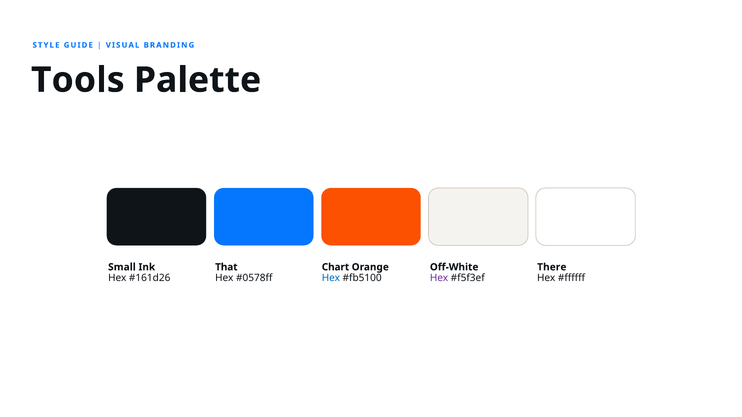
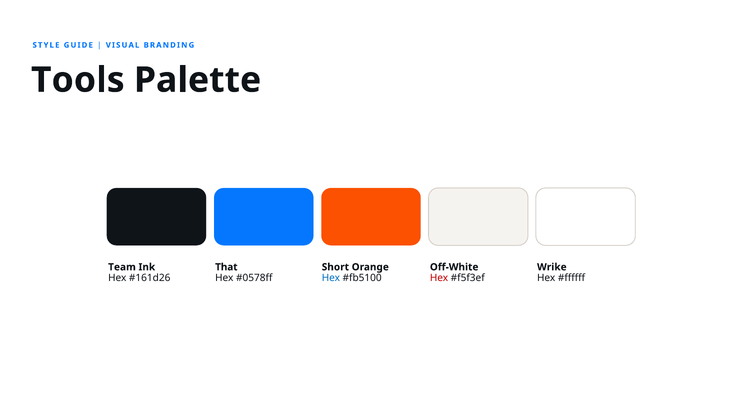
Small: Small -> Team
Chart: Chart -> Short
There: There -> Wrike
Hex at (439, 278) colour: purple -> red
